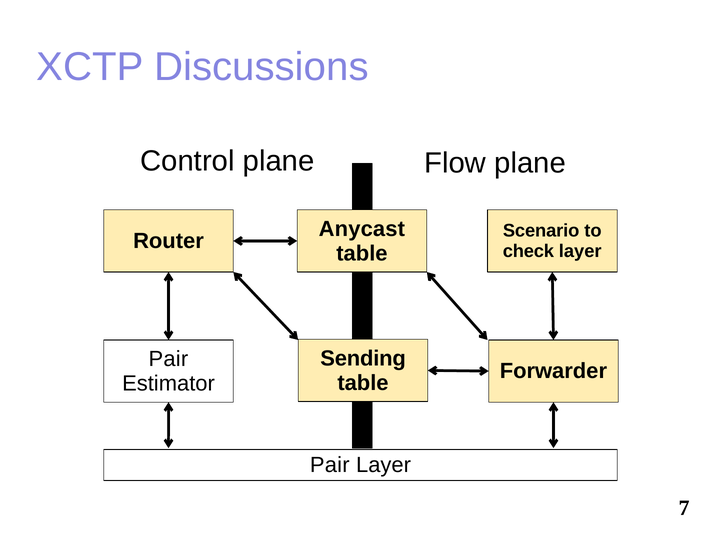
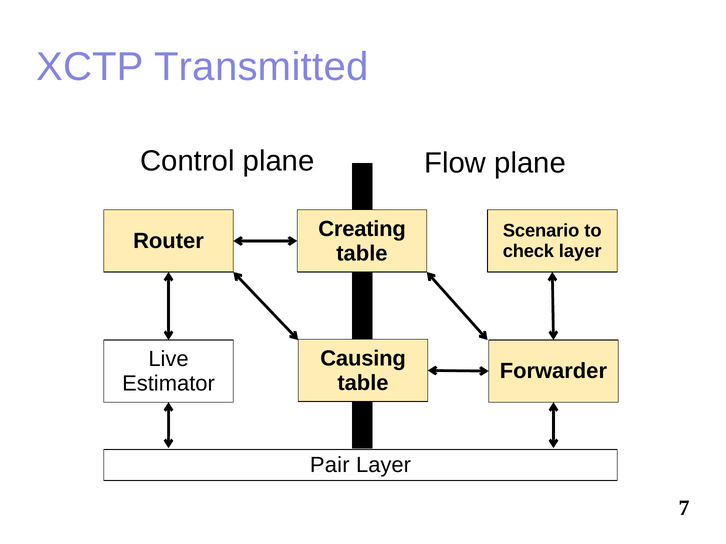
Discussions: Discussions -> Transmitted
Anycast: Anycast -> Creating
Sending: Sending -> Causing
Pair at (168, 359): Pair -> Live
